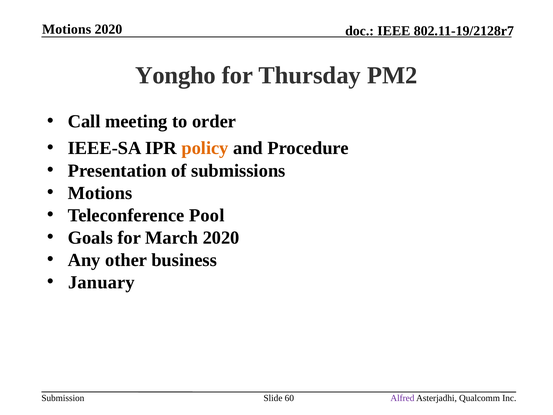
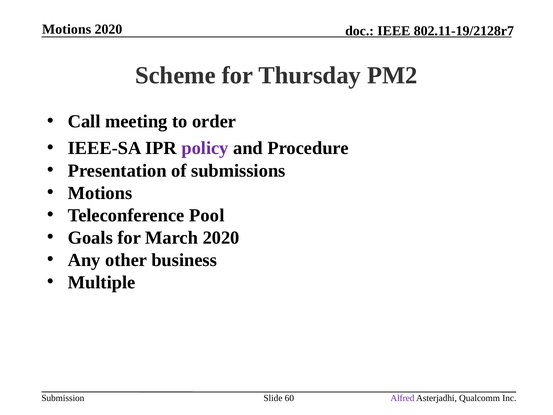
Yongho: Yongho -> Scheme
policy colour: orange -> purple
January: January -> Multiple
